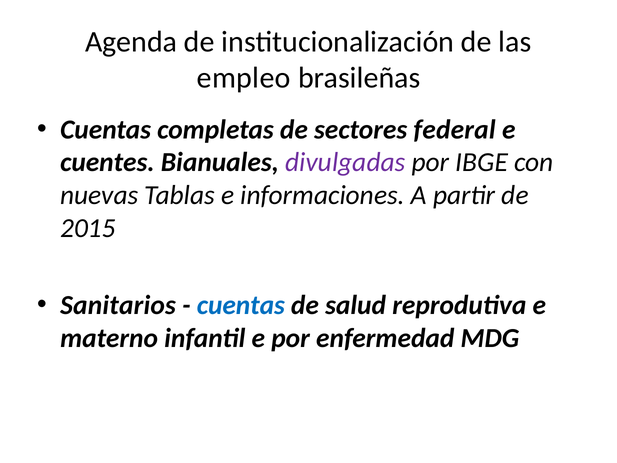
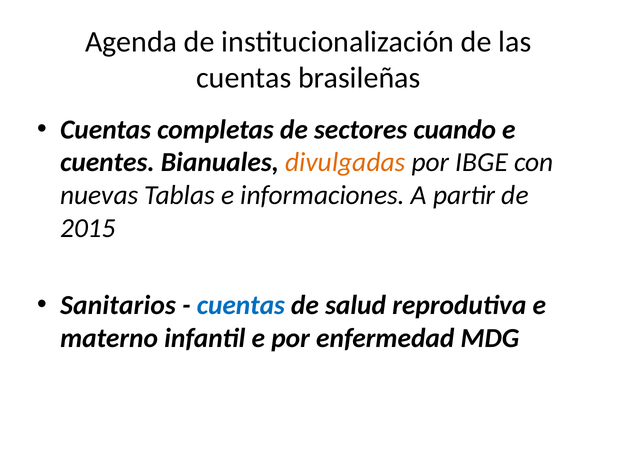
empleo at (244, 78): empleo -> cuentas
federal: federal -> cuando
divulgadas colour: purple -> orange
